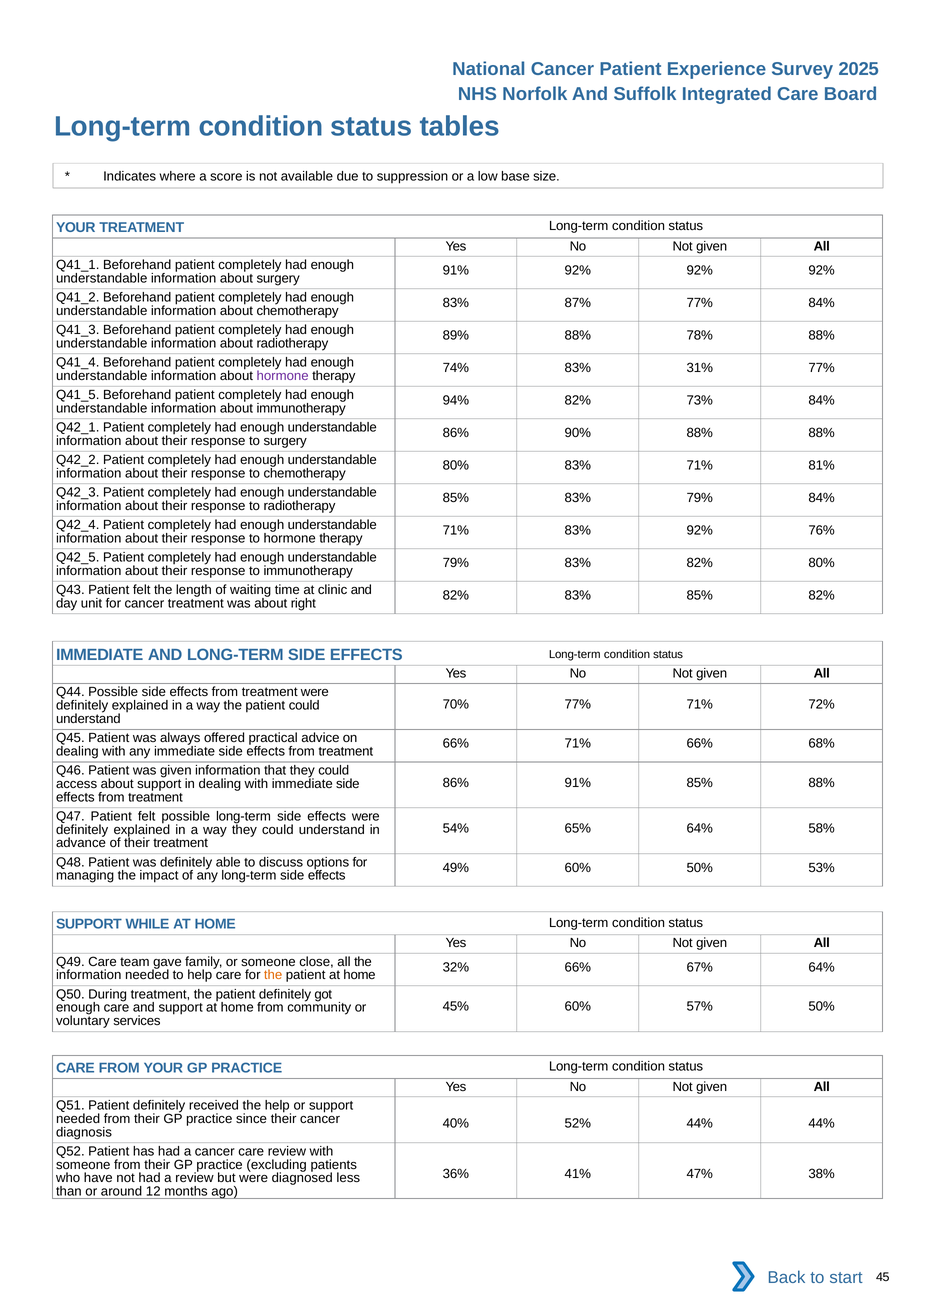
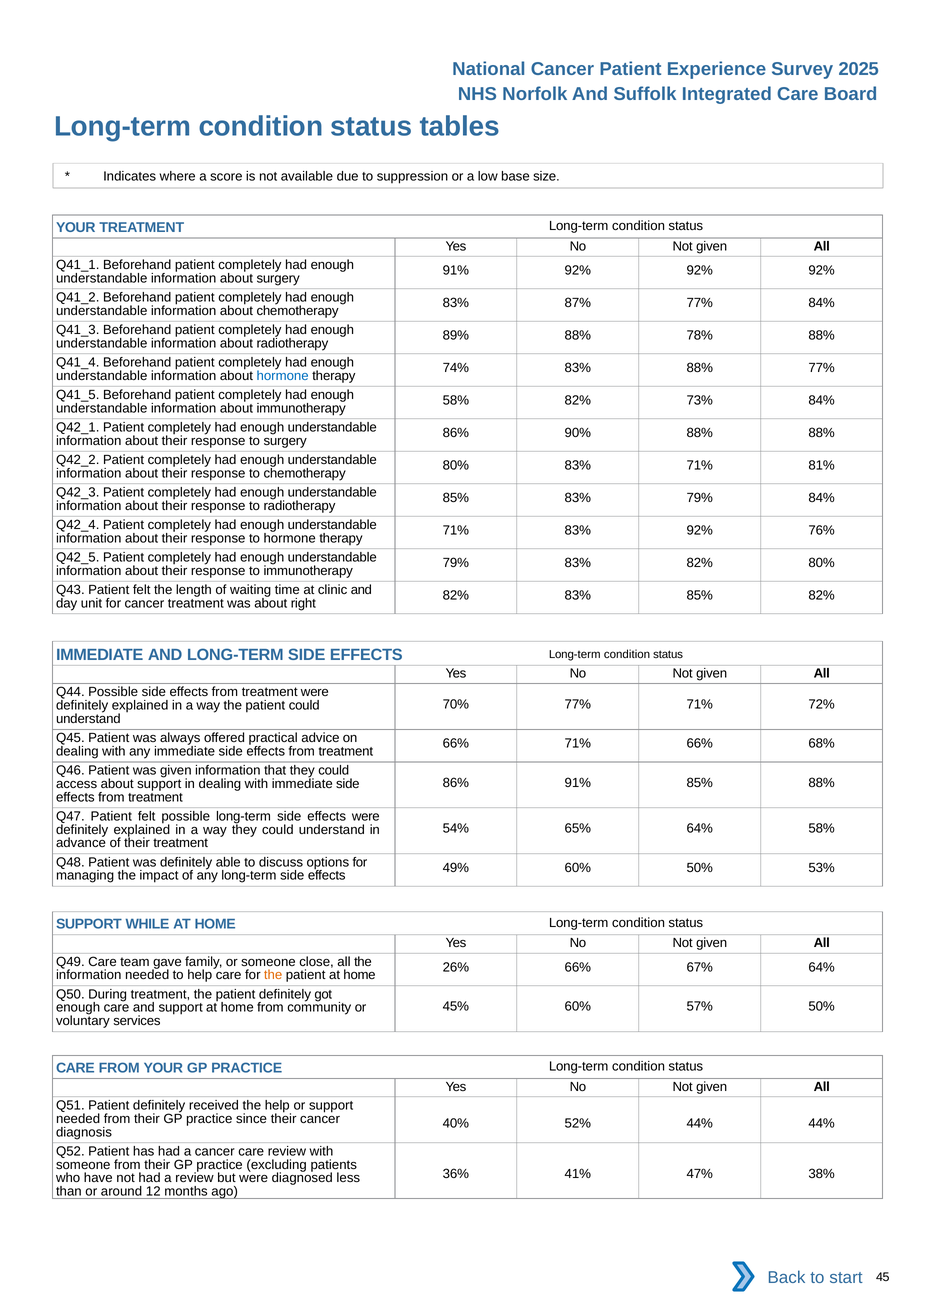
83% 31%: 31% -> 88%
hormone at (283, 376) colour: purple -> blue
94% at (456, 401): 94% -> 58%
32%: 32% -> 26%
